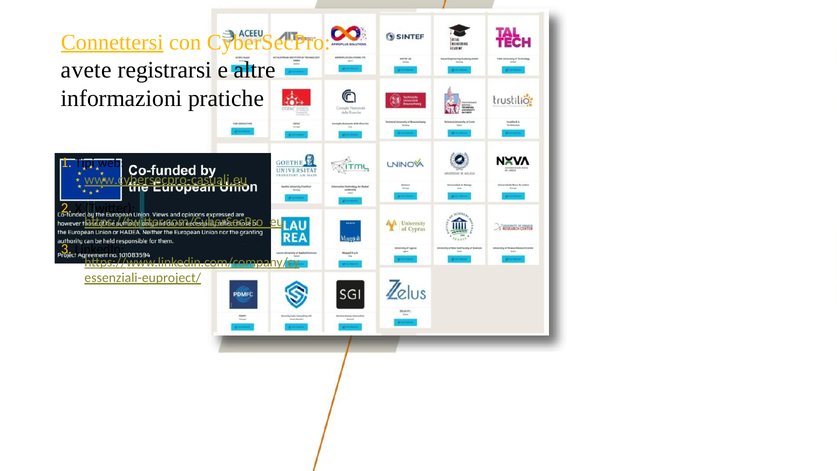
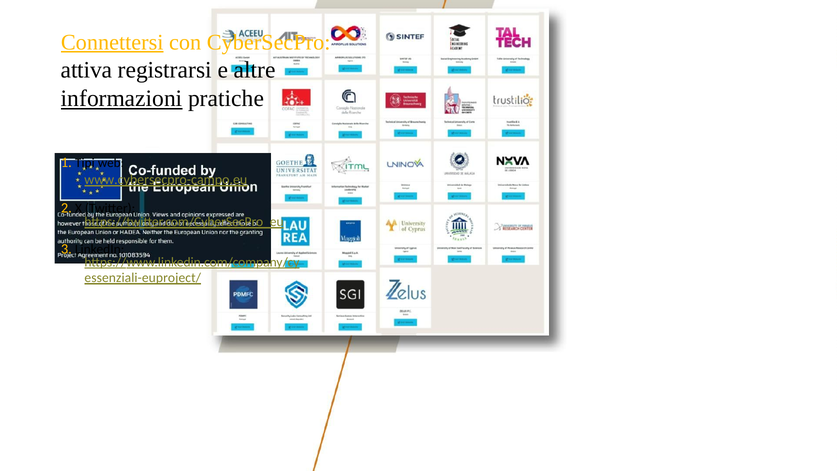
avete: avete -> attiva
informazioni underline: none -> present
www.cybersecpro-casuali.eu: www.cybersecpro-casuali.eu -> www.cybersecpro-campo.eu
